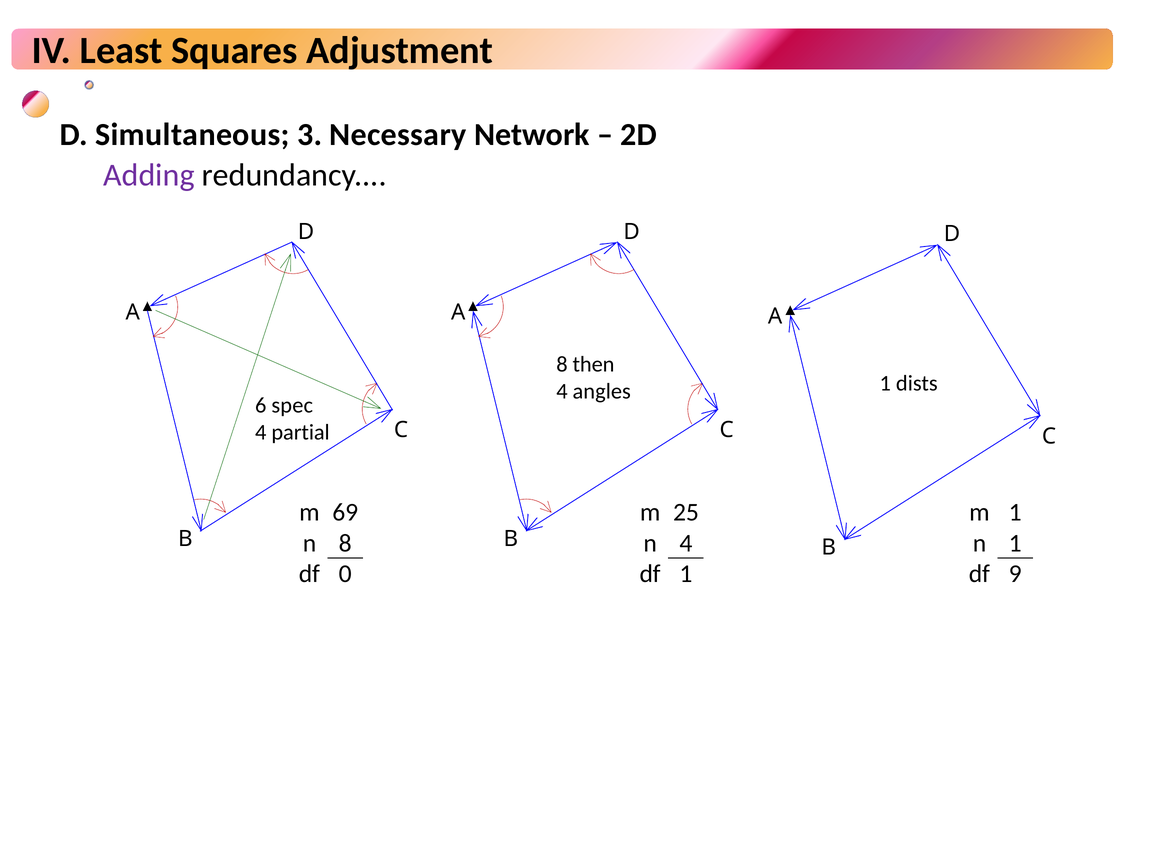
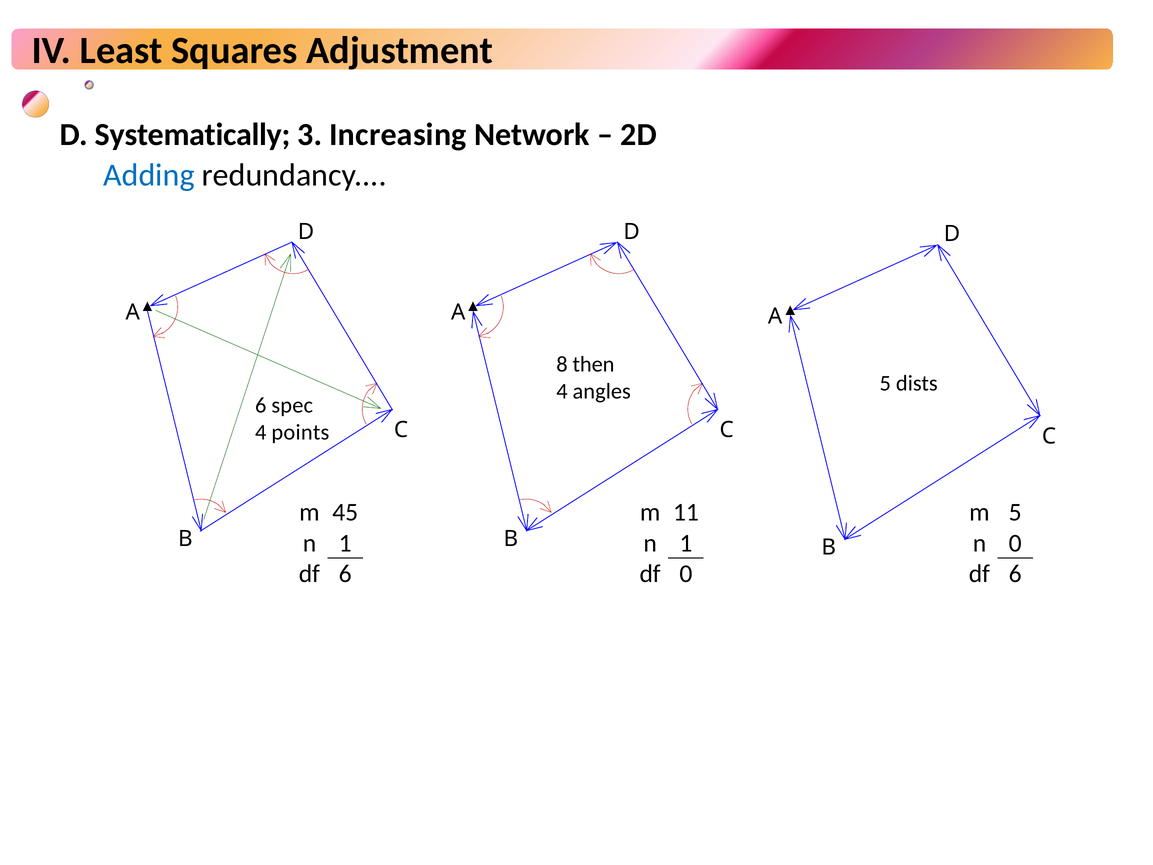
Simultaneous: Simultaneous -> Systematically
Necessary: Necessary -> Increasing
Adding colour: purple -> blue
angles 1: 1 -> 5
partial: partial -> points
69: 69 -> 45
25: 25 -> 11
m 1: 1 -> 5
8 at (345, 543): 8 -> 1
4 at (686, 543): 4 -> 1
n 1: 1 -> 0
0 at (345, 574): 0 -> 6
df 1: 1 -> 0
9 at (1015, 574): 9 -> 6
